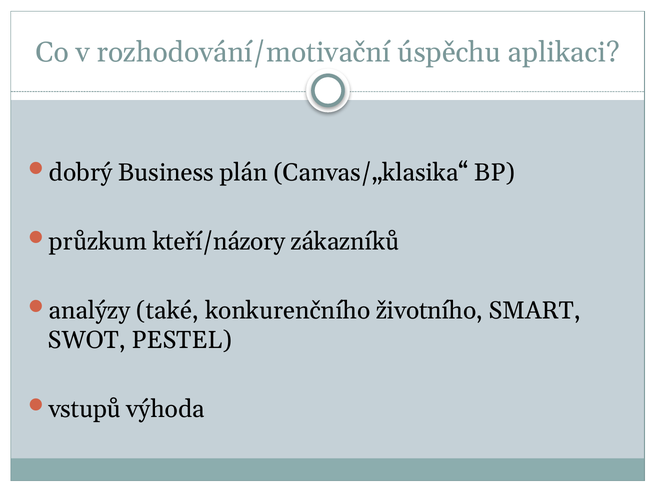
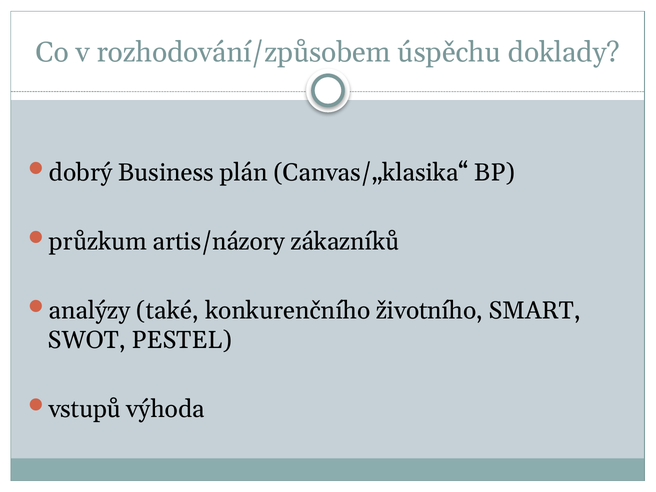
rozhodování/motivační: rozhodování/motivační -> rozhodování/způsobem
aplikaci: aplikaci -> doklady
kteří/názory: kteří/názory -> artis/názory
